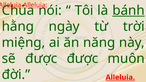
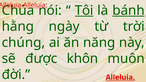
Tôi underline: none -> present
miệng: miệng -> chúng
được được: được -> khôn
